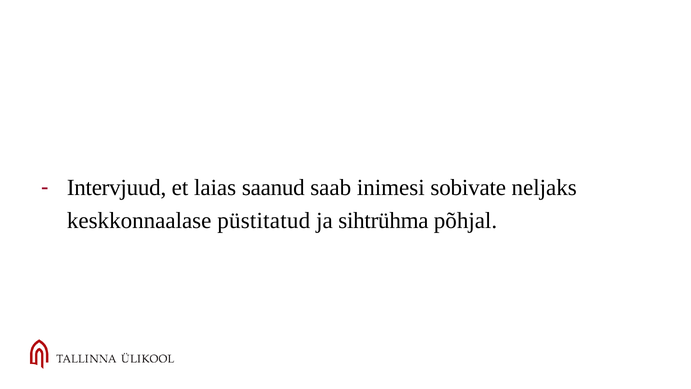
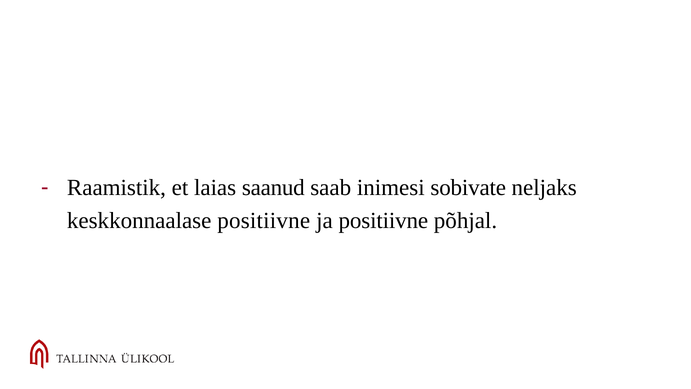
Intervjuud: Intervjuud -> Raamistik
keskkonnaalase püstitatud: püstitatud -> positiivne
ja sihtrühma: sihtrühma -> positiivne
